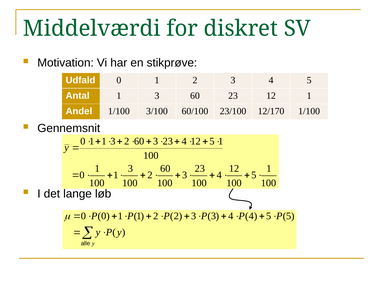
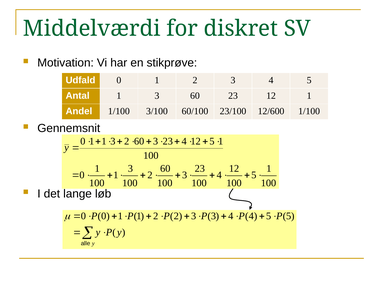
12/170: 12/170 -> 12/600
